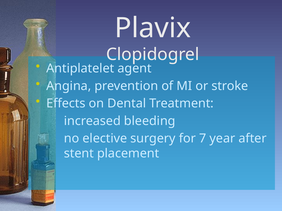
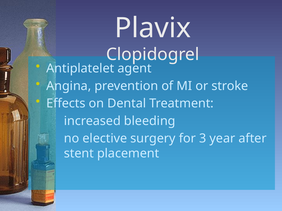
7: 7 -> 3
